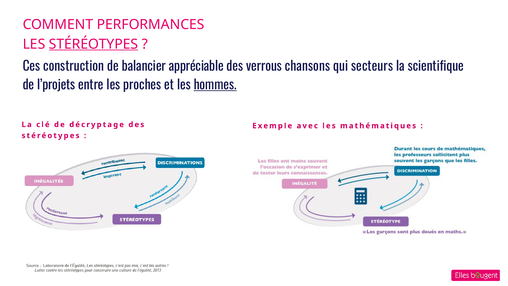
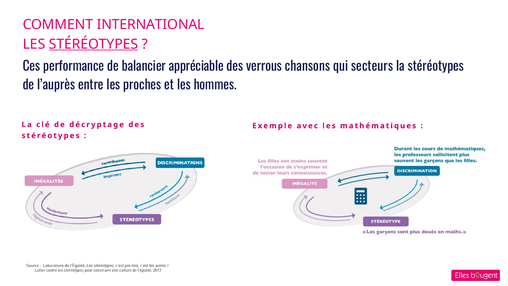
PERFORMANCES: PERFORMANCES -> INTERNATIONAL
construction: construction -> performance
la scientifique: scientifique -> stéréotypes
l’projets: l’projets -> l’auprès
hommes underline: present -> none
